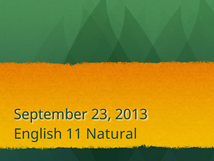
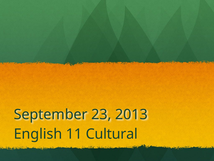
Natural: Natural -> Cultural
